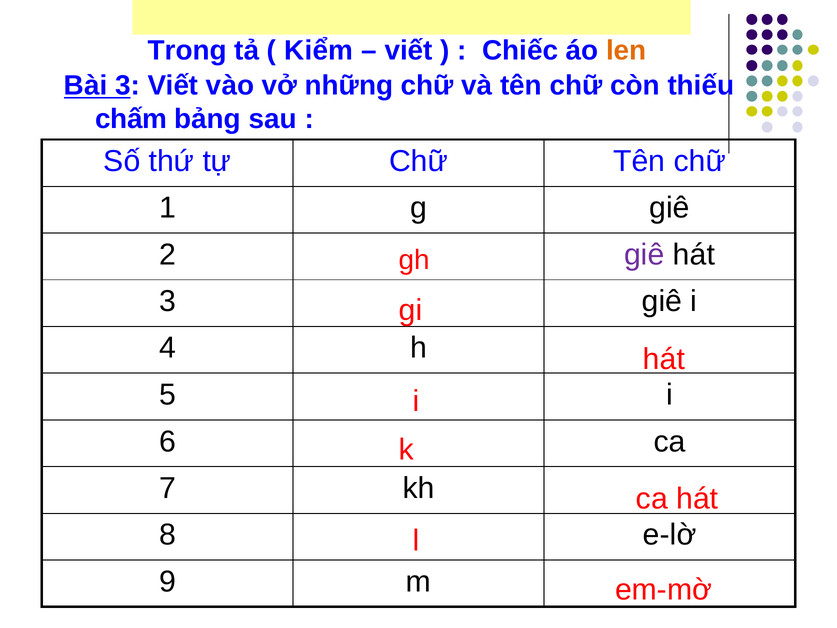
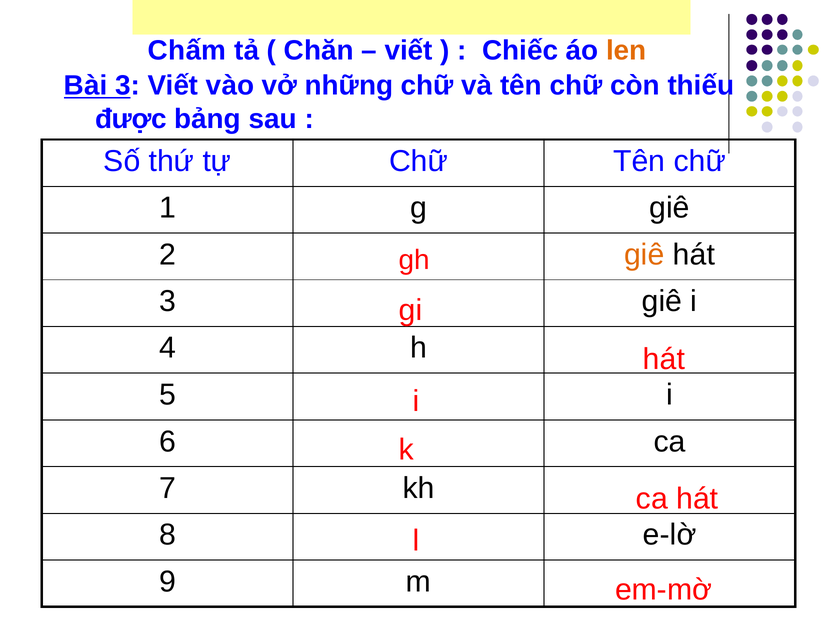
Trong: Trong -> Chấm
Kiểm: Kiểm -> Chăn
chấm: chấm -> được
giê at (644, 254) colour: purple -> orange
